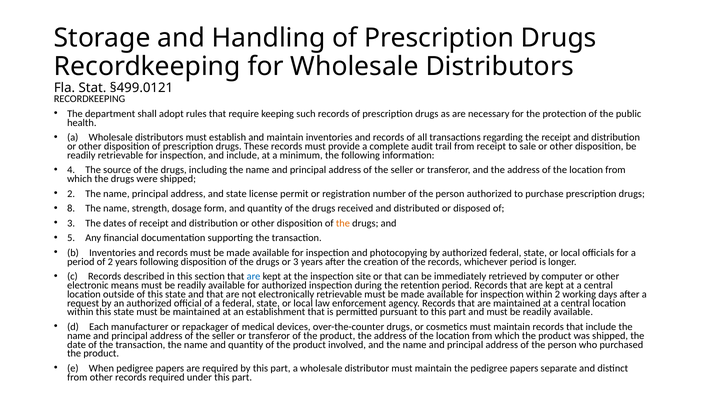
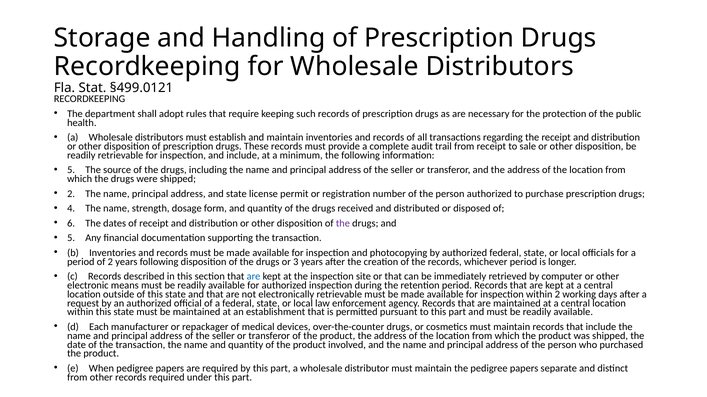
4 at (71, 170): 4 -> 5
8: 8 -> 4
3 at (71, 224): 3 -> 6
the at (343, 224) colour: orange -> purple
